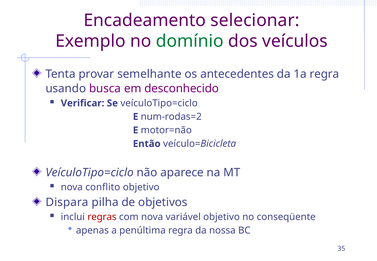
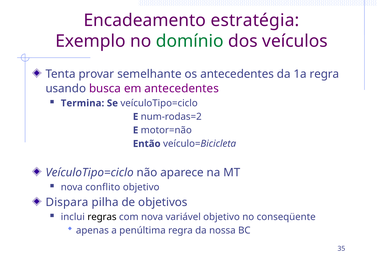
selecionar: selecionar -> estratégia
em desconhecido: desconhecido -> antecedentes
Verificar: Verificar -> Termina
regras colour: red -> black
